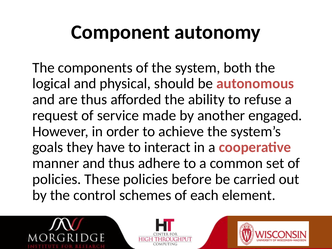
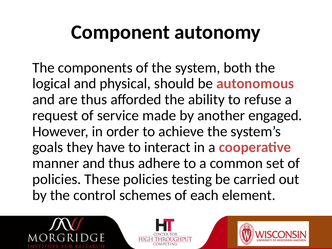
before: before -> testing
